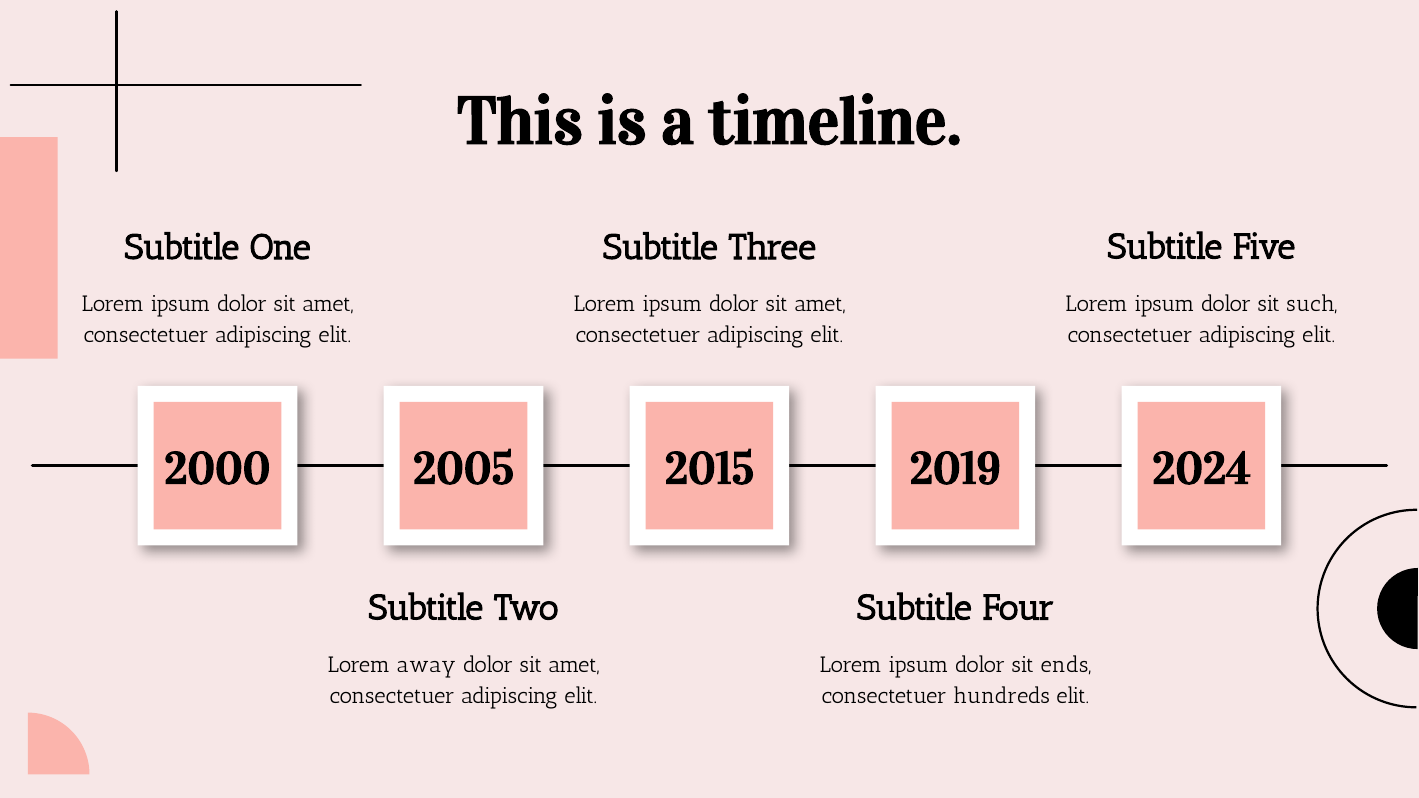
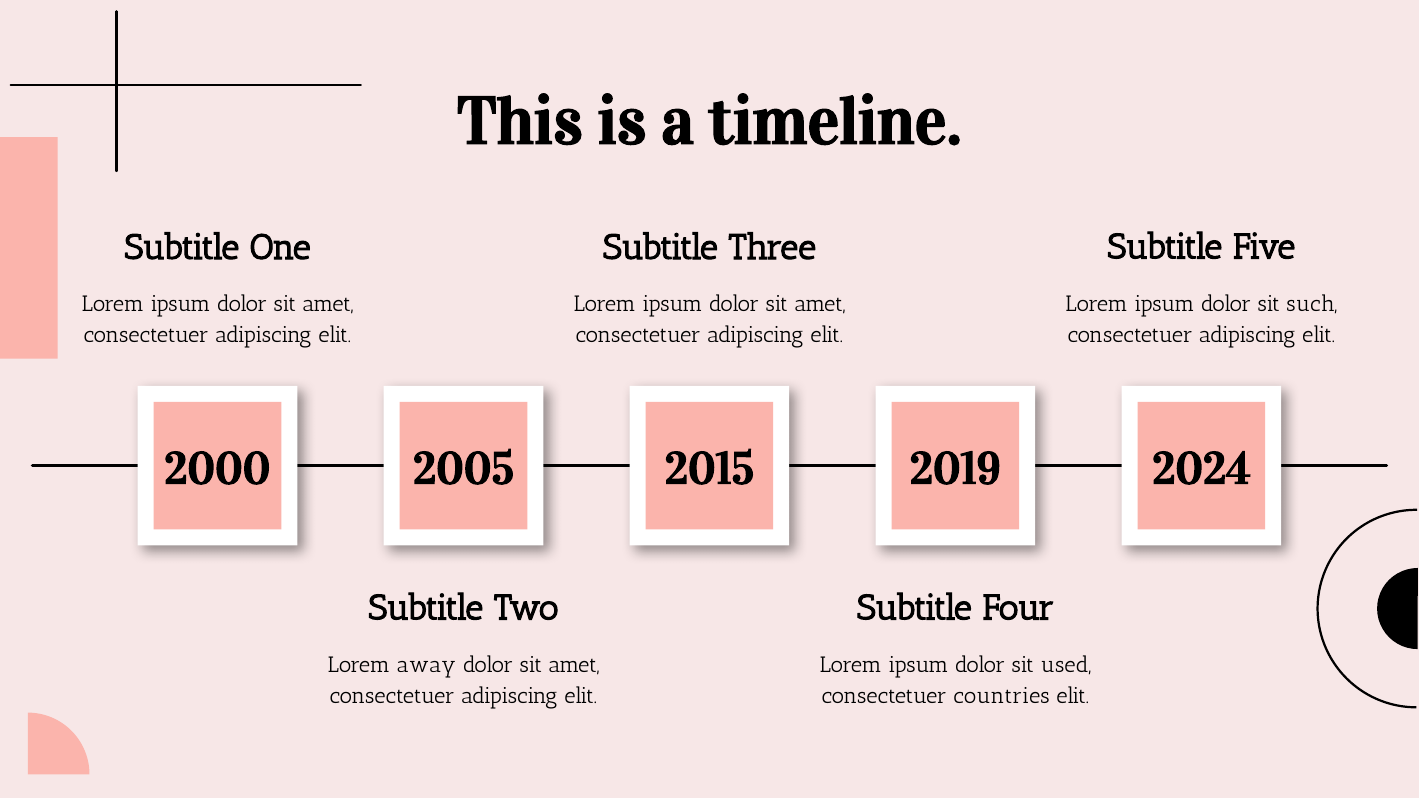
ends: ends -> used
hundreds: hundreds -> countries
